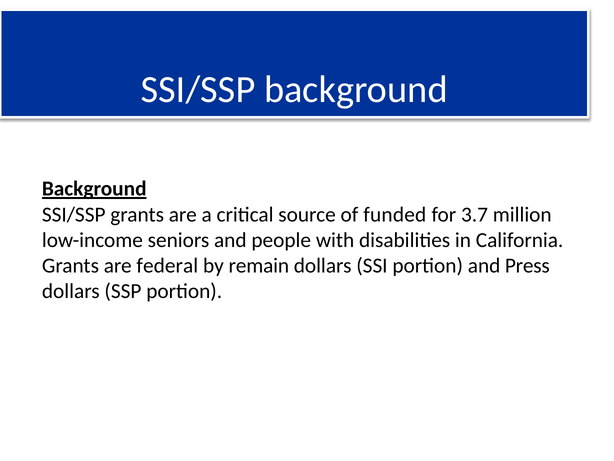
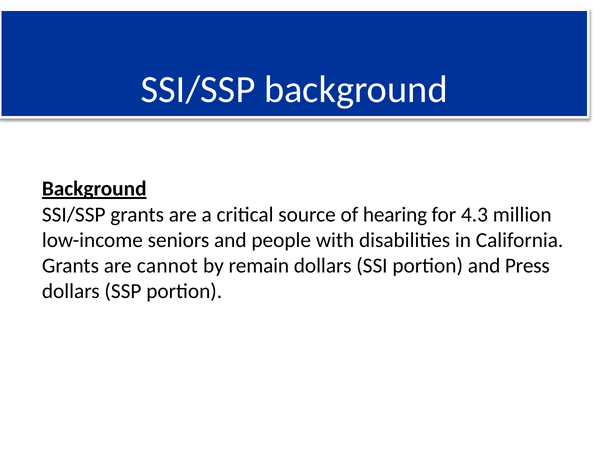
funded: funded -> hearing
3.7: 3.7 -> 4.3
federal: federal -> cannot
